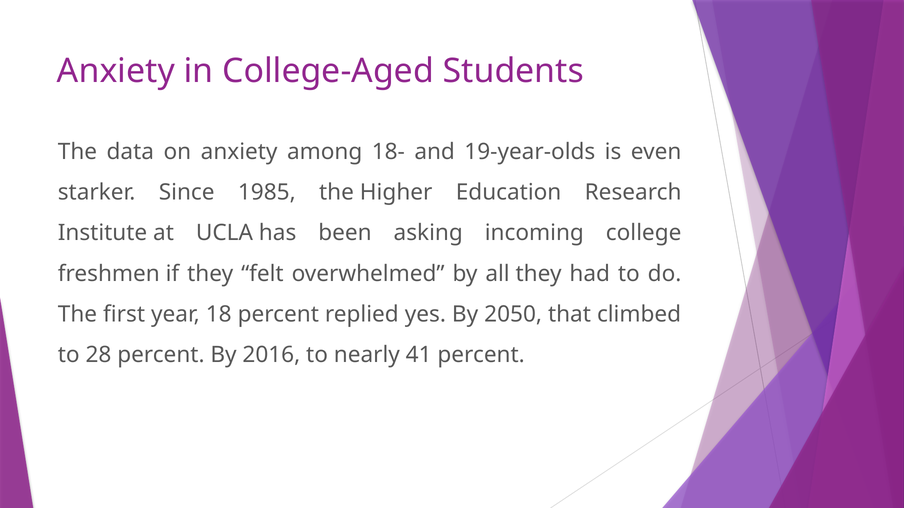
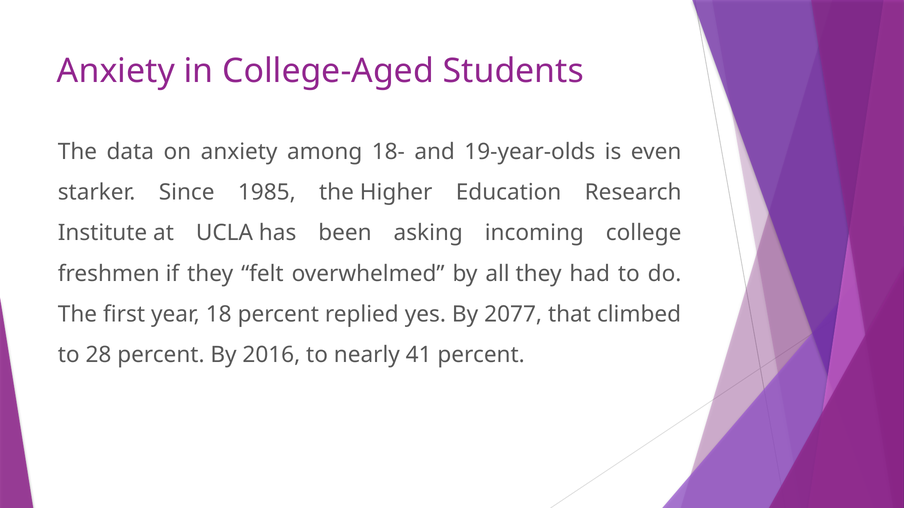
2050: 2050 -> 2077
